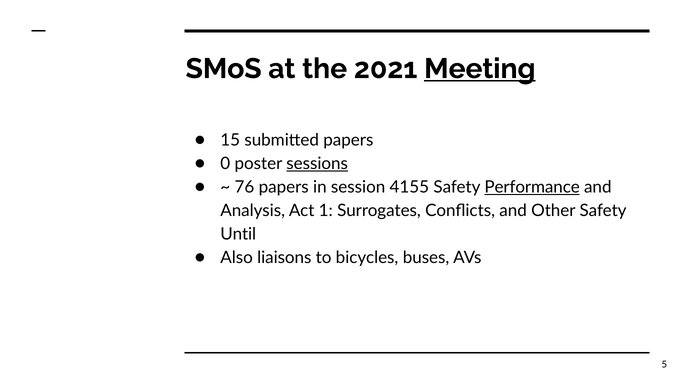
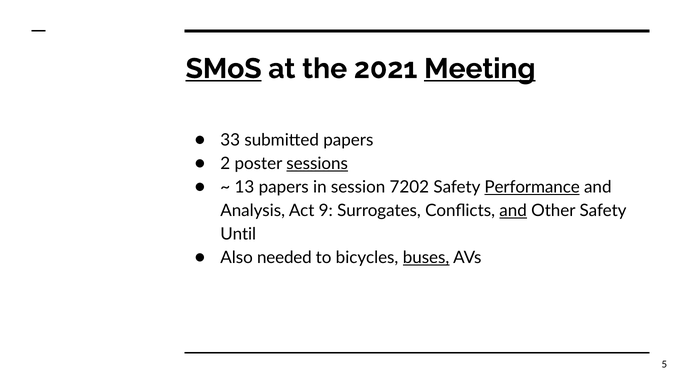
SMoS underline: none -> present
15: 15 -> 33
0: 0 -> 2
76: 76 -> 13
4155: 4155 -> 7202
1: 1 -> 9
and at (513, 211) underline: none -> present
liaisons: liaisons -> needed
buses underline: none -> present
